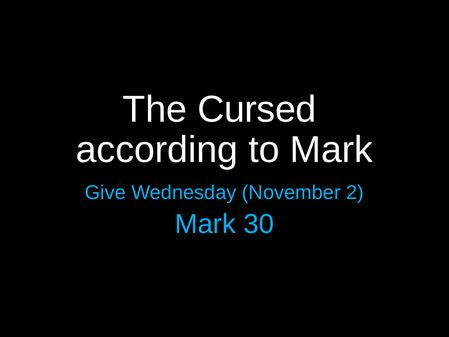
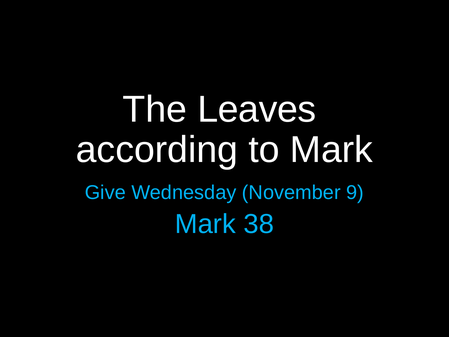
Cursed: Cursed -> Leaves
2: 2 -> 9
30: 30 -> 38
